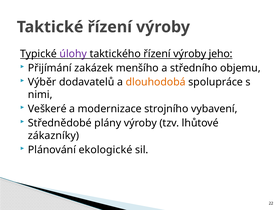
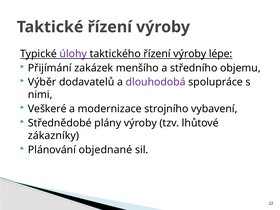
jeho: jeho -> lépe
dlouhodobá colour: orange -> purple
ekologické: ekologické -> objednané
